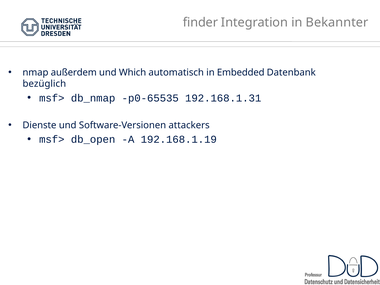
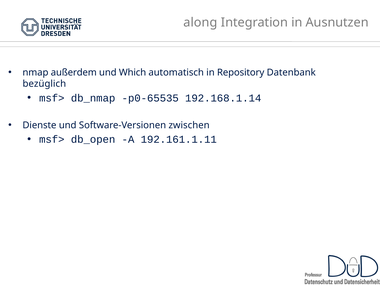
finder: finder -> along
Bekannter: Bekannter -> Ausnutzen
Embedded: Embedded -> Repository
192.168.1.31: 192.168.1.31 -> 192.168.1.14
attackers: attackers -> zwischen
192.168.1.19: 192.168.1.19 -> 192.161.1.11
